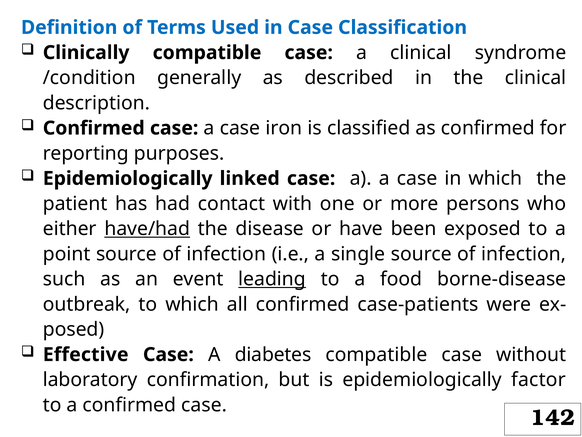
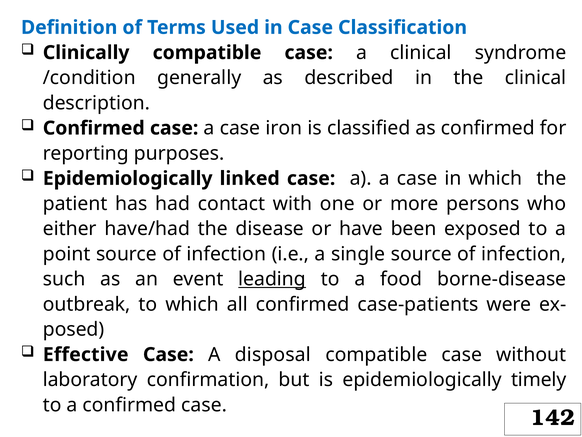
have/had underline: present -> none
diabetes: diabetes -> disposal
factor: factor -> timely
